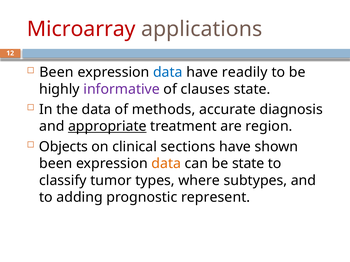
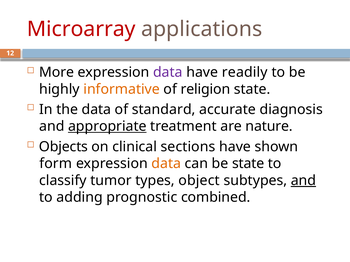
Been at (57, 72): Been -> More
data at (168, 72) colour: blue -> purple
informative colour: purple -> orange
clauses: clauses -> religion
methods: methods -> standard
region: region -> nature
been at (56, 164): been -> form
where: where -> object
and at (303, 181) underline: none -> present
represent: represent -> combined
